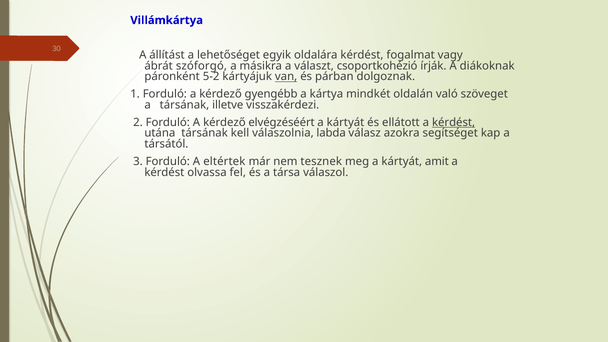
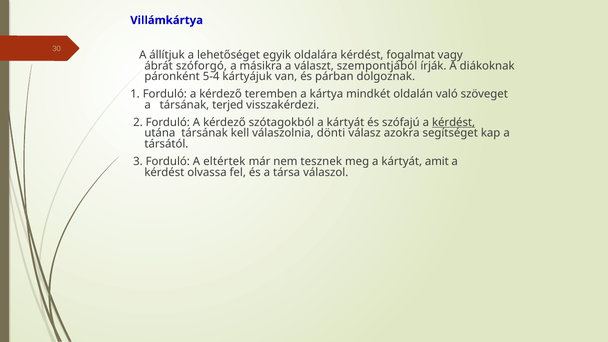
állítást: állítást -> állítjuk
csoportkohézió: csoportkohézió -> szempontjából
5-2: 5-2 -> 5-4
van underline: present -> none
gyengébb: gyengébb -> teremben
illetve: illetve -> terjed
elvégzéséért: elvégzéséért -> szótagokból
ellátott: ellátott -> szófajú
labda: labda -> dönti
